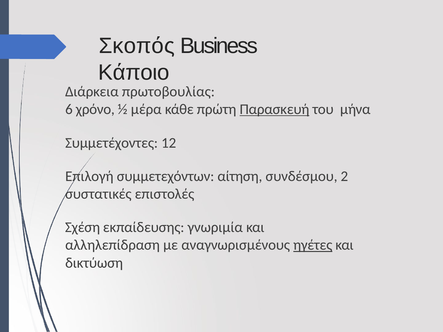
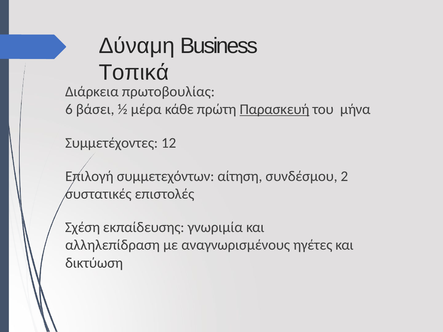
Σκοπός: Σκοπός -> Δύναμη
Κάποιο: Κάποιο -> Τοπικά
χρόνο: χρόνο -> βάσει
ηγέτες underline: present -> none
